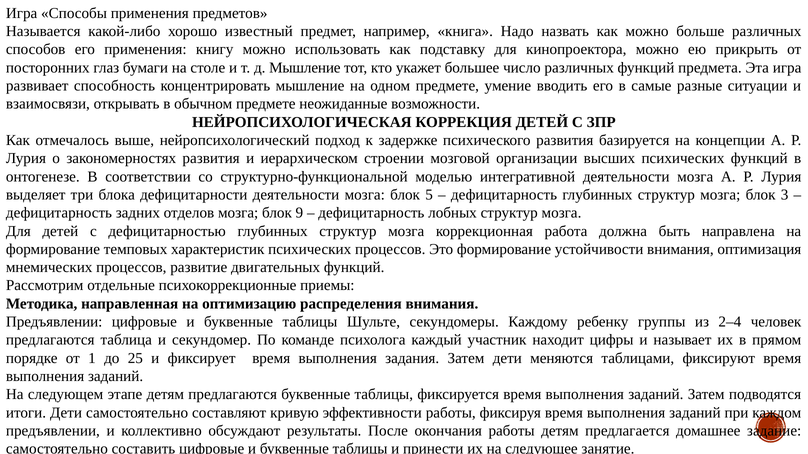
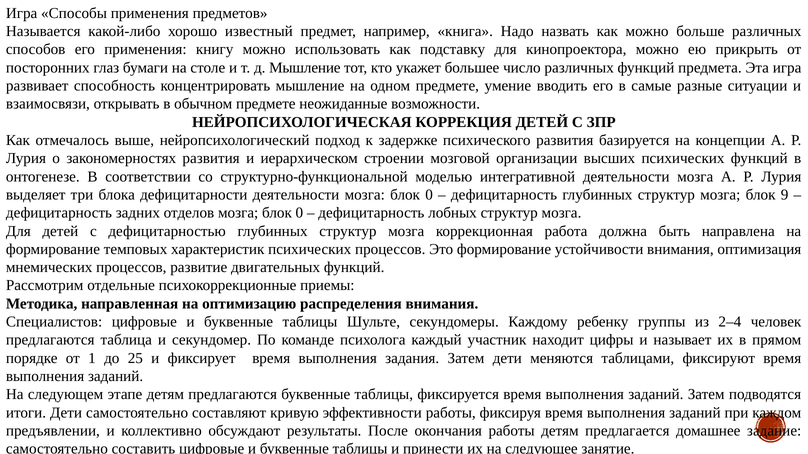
деятельности мозга блок 5: 5 -> 0
3: 3 -> 9
отделов мозга блок 9: 9 -> 0
Предъявлении at (54, 322): Предъявлении -> Специалистов
